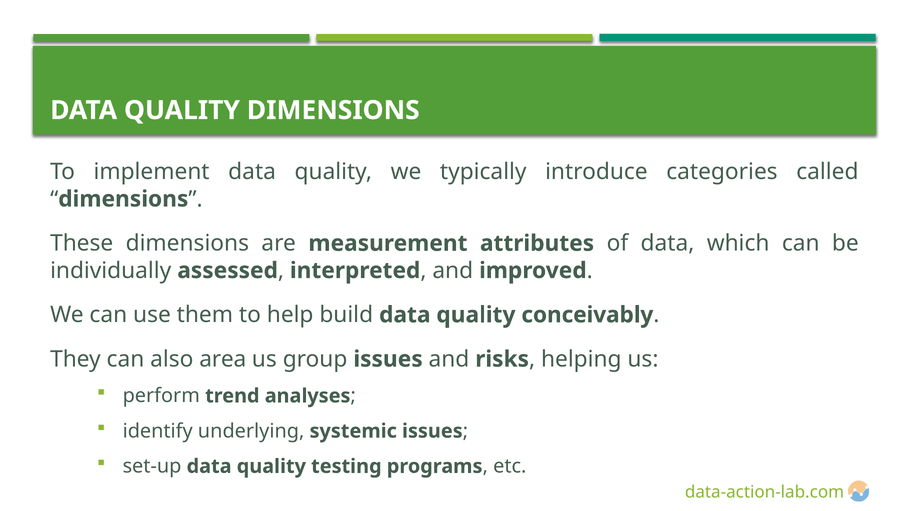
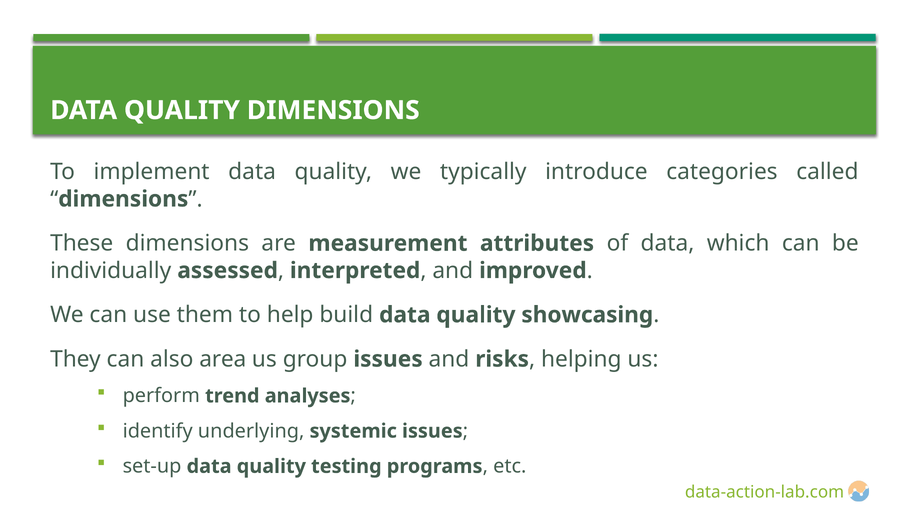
conceivably: conceivably -> showcasing
